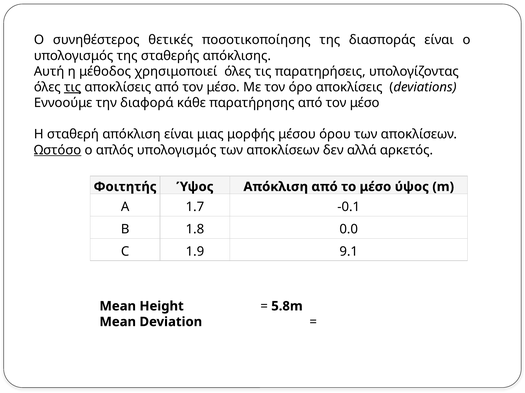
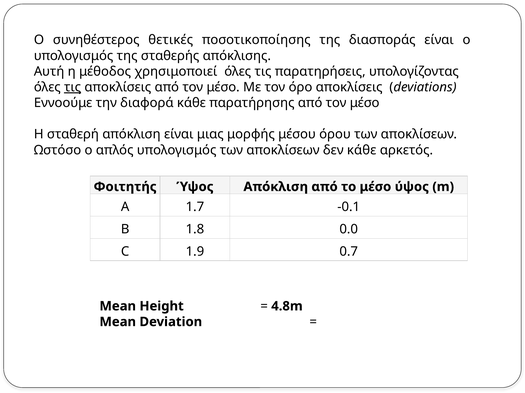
Ωστόσο underline: present -> none
δεν αλλά: αλλά -> κάθε
9.1: 9.1 -> 0.7
5.8m: 5.8m -> 4.8m
